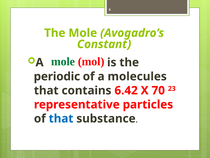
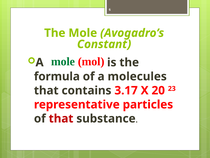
periodic: periodic -> formula
6.42: 6.42 -> 3.17
70: 70 -> 20
that at (61, 118) colour: blue -> red
